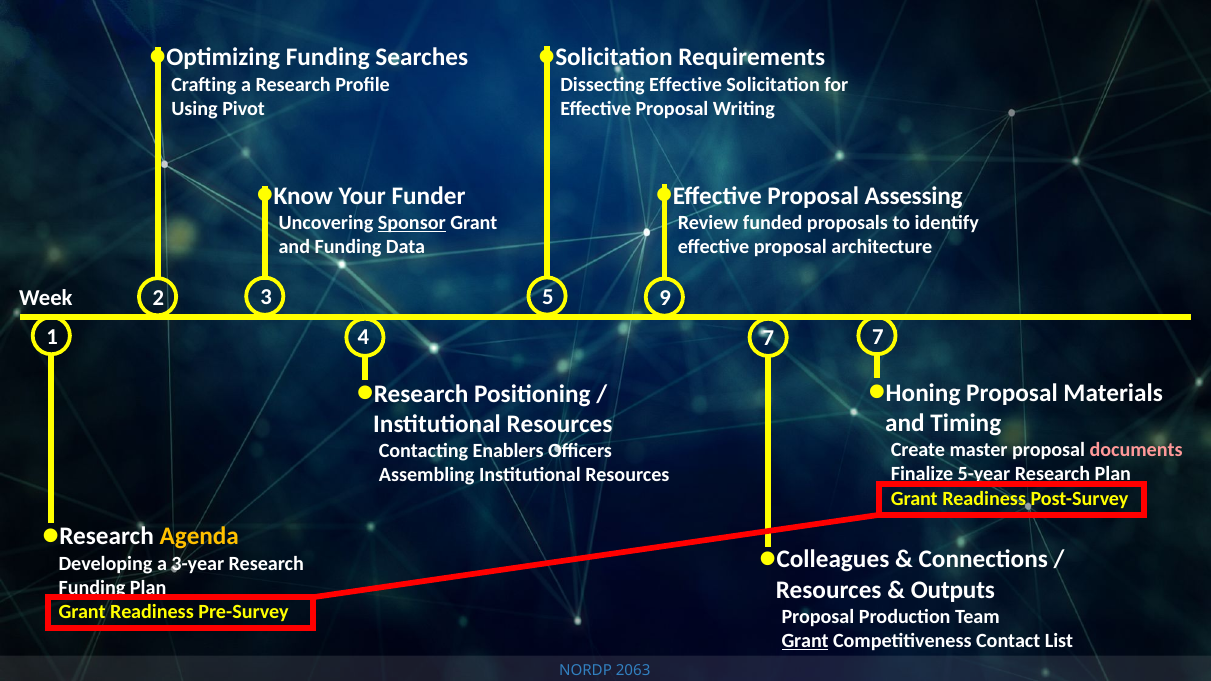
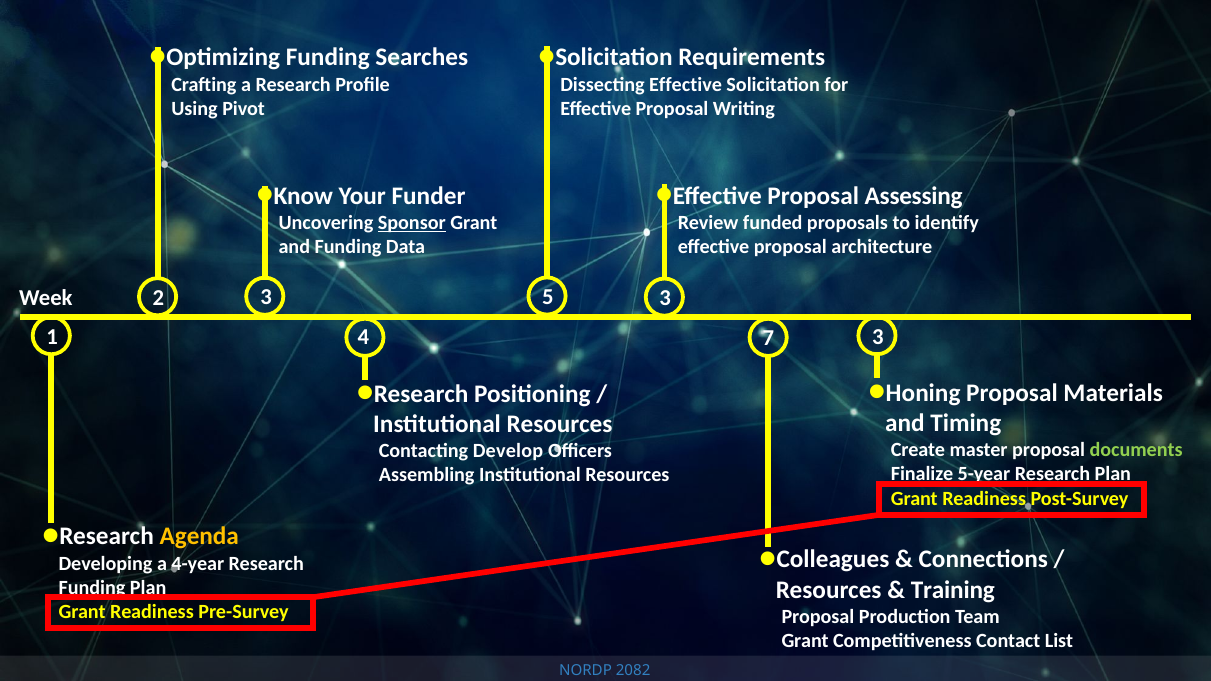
5 9: 9 -> 3
7 7: 7 -> 3
documents colour: pink -> light green
Enablers: Enablers -> Develop
3-year: 3-year -> 4-year
Outputs: Outputs -> Training
Grant at (805, 641) underline: present -> none
2063: 2063 -> 2082
